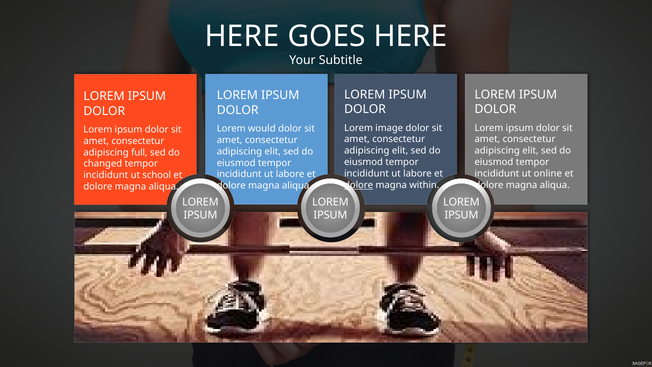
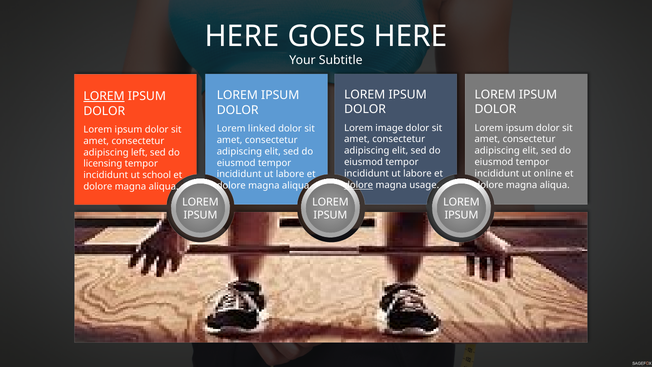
LOREM at (104, 96) underline: none -> present
would: would -> linked
full: full -> left
changed: changed -> licensing
within: within -> usage
